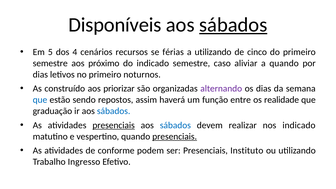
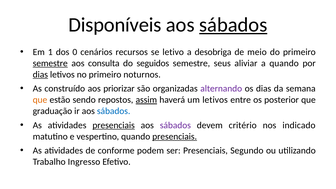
5: 5 -> 1
4: 4 -> 0
férias: férias -> letivo
a utilizando: utilizando -> desobriga
cinco: cinco -> meio
semestre at (50, 63) underline: none -> present
próximo: próximo -> consulta
do indicado: indicado -> seguidos
caso: caso -> seus
dias at (40, 74) underline: none -> present
que at (40, 100) colour: blue -> orange
assim underline: none -> present
um função: função -> letivos
realidade: realidade -> posterior
sábados at (175, 125) colour: blue -> purple
realizar: realizar -> critério
Instituto: Instituto -> Segundo
